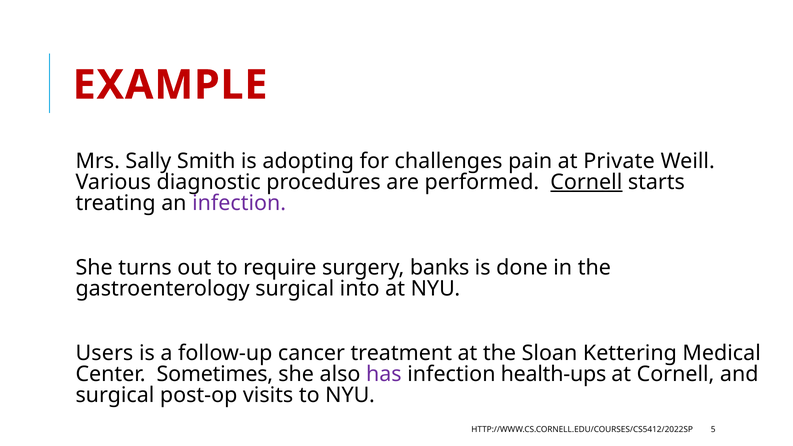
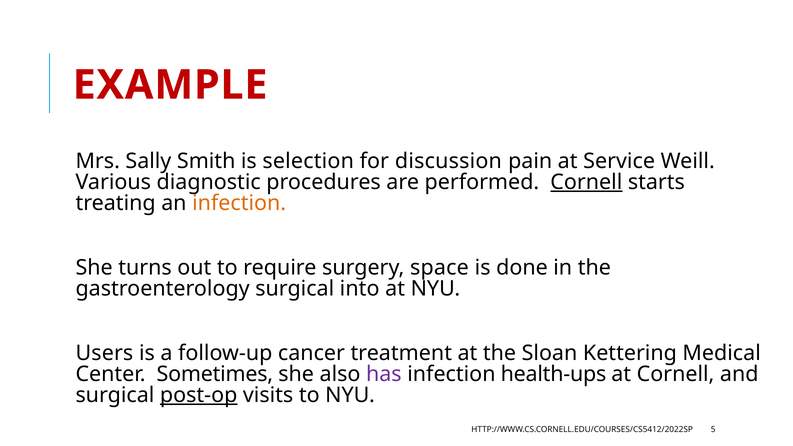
adopting: adopting -> selection
challenges: challenges -> discussion
Private: Private -> Service
infection at (239, 203) colour: purple -> orange
banks: banks -> space
post-op underline: none -> present
